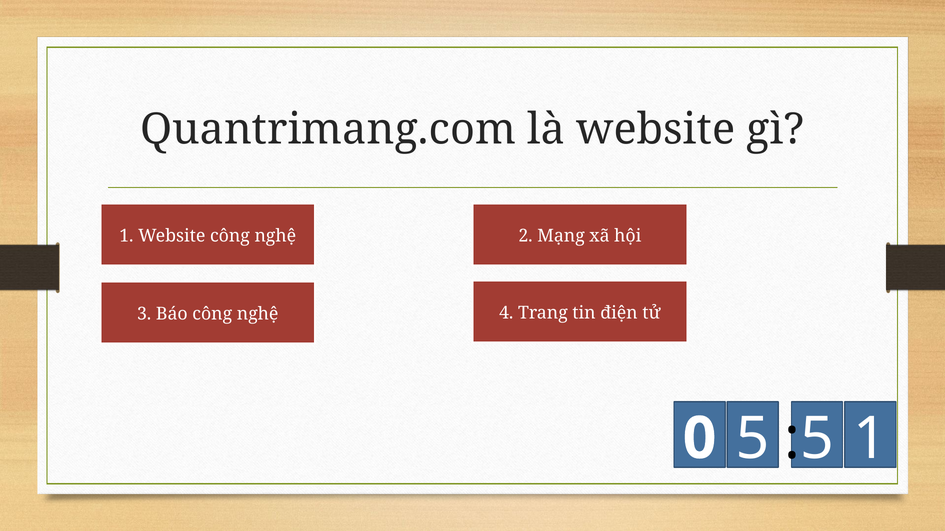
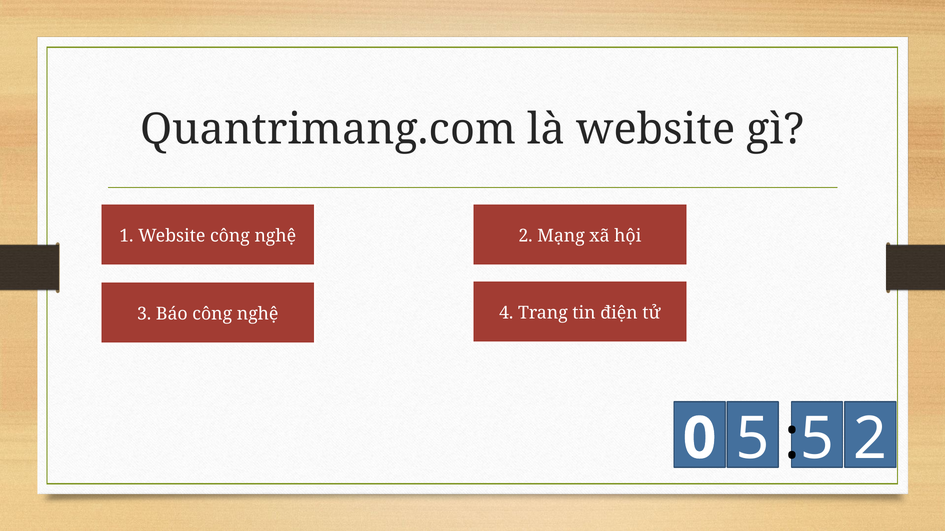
5 1: 1 -> 2
